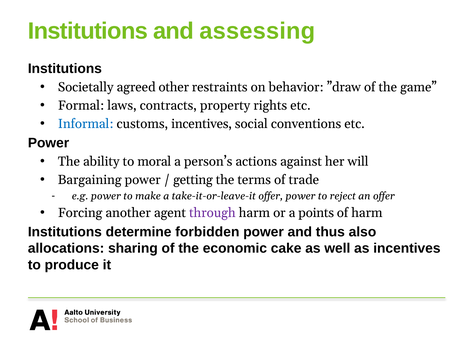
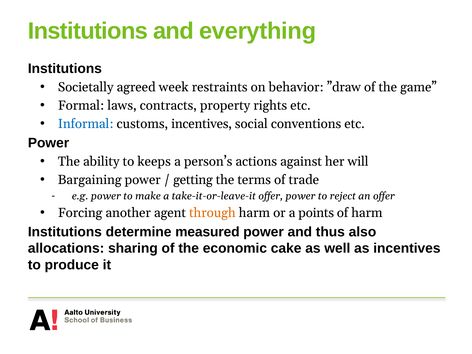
assessing: assessing -> everything
other: other -> week
moral: moral -> keeps
through colour: purple -> orange
forbidden: forbidden -> measured
